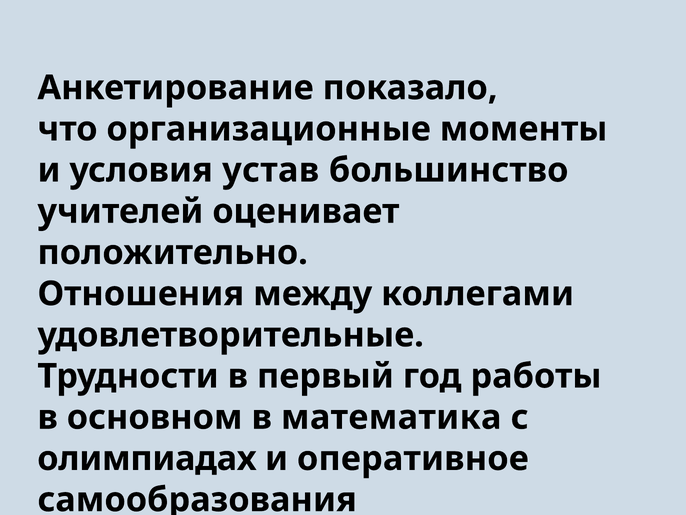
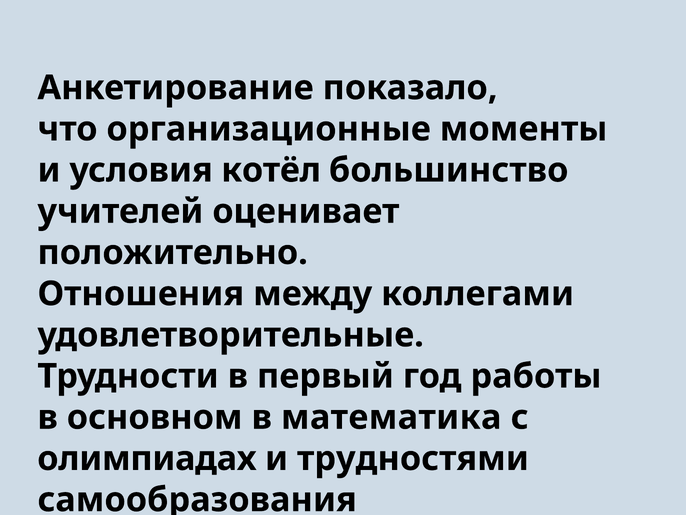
устав: устав -> котёл
оперативное: оперативное -> трудностями
